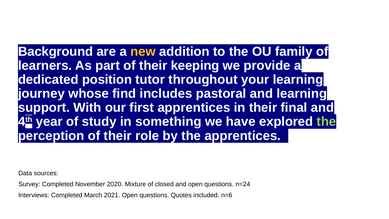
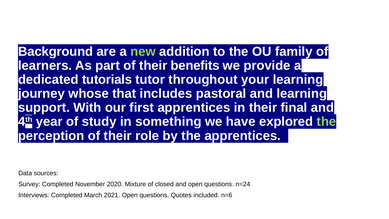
new colour: yellow -> light green
keeping: keeping -> benefits
position: position -> tutorials
find: find -> that
